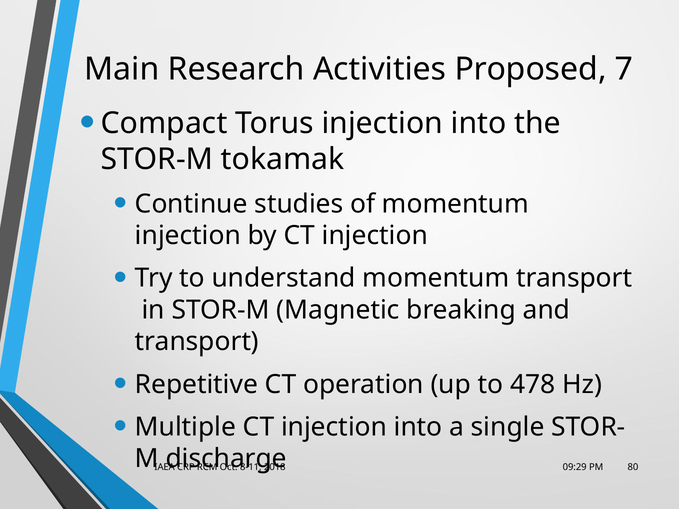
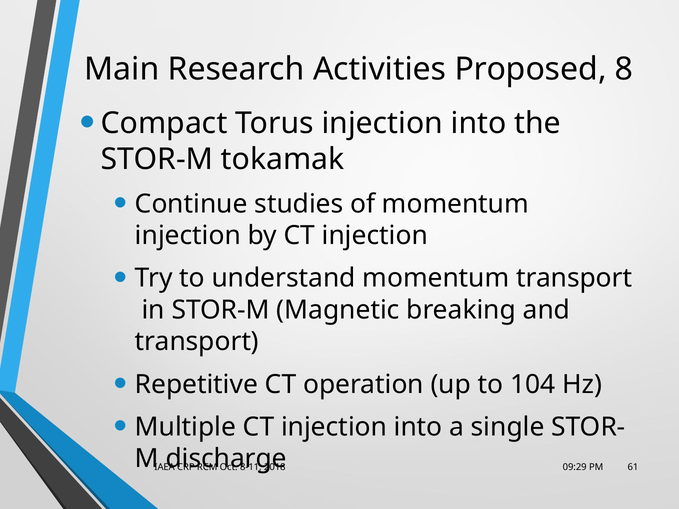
7: 7 -> 8
478: 478 -> 104
80: 80 -> 61
